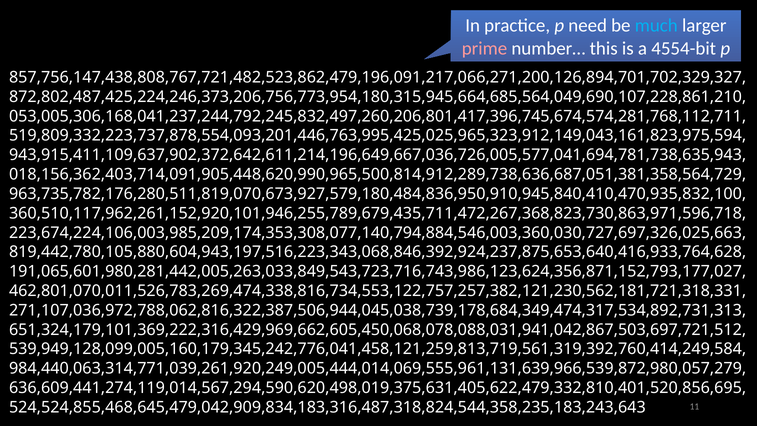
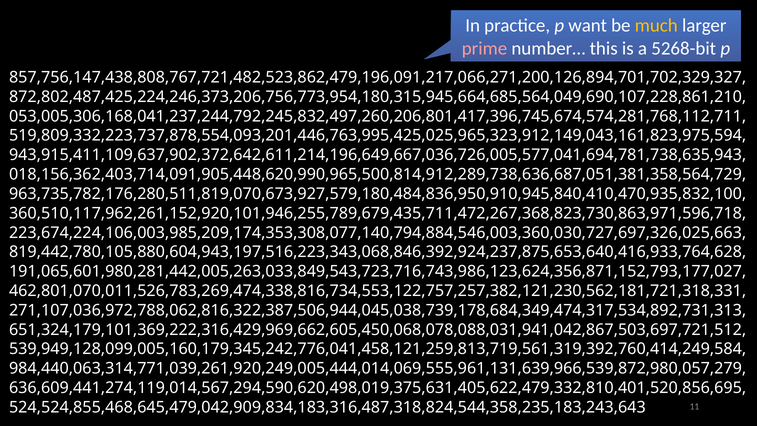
need: need -> want
much colour: light blue -> yellow
4554-bit: 4554-bit -> 5268-bit
